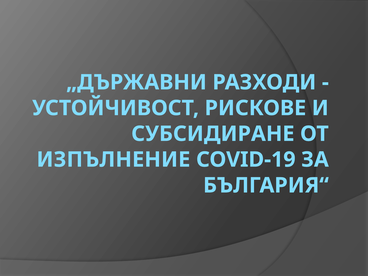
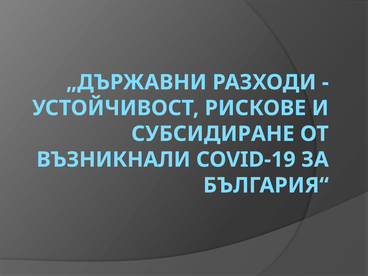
ИЗПЪЛНЕНИЕ: ИЗПЪЛНЕНИЕ -> ВЪЗНИКНАЛИ
